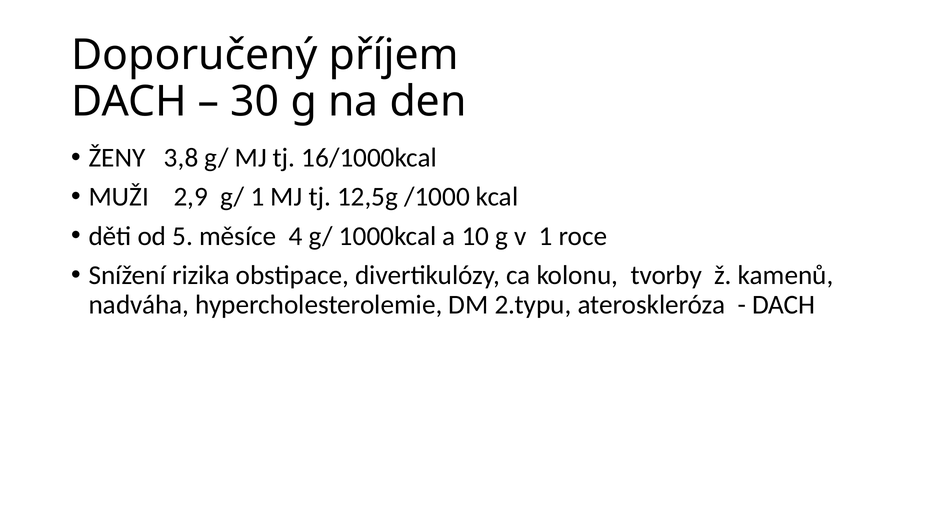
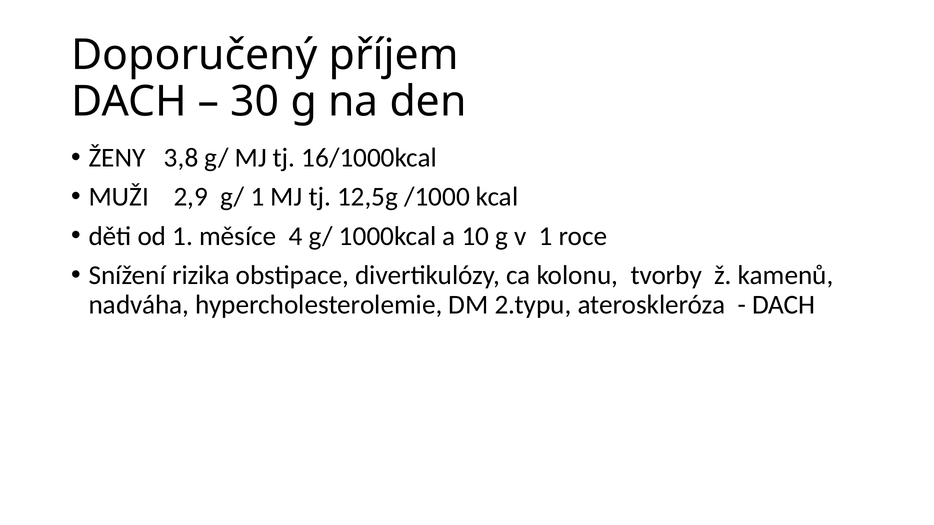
od 5: 5 -> 1
